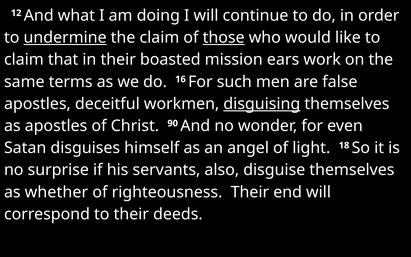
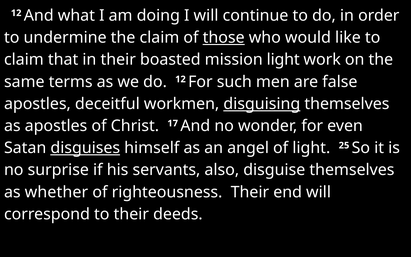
undermine underline: present -> none
mission ears: ears -> light
do 16: 16 -> 12
90: 90 -> 17
disguises underline: none -> present
18: 18 -> 25
